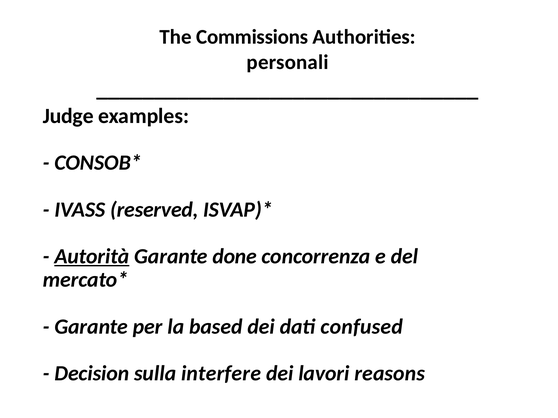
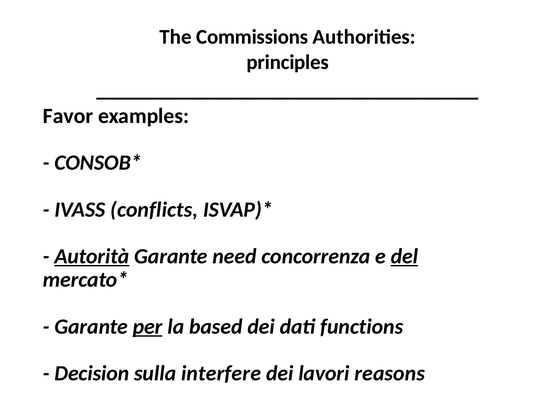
personali: personali -> principles
Judge: Judge -> Favor
reserved: reserved -> conflicts
done: done -> need
del underline: none -> present
per underline: none -> present
confused: confused -> functions
